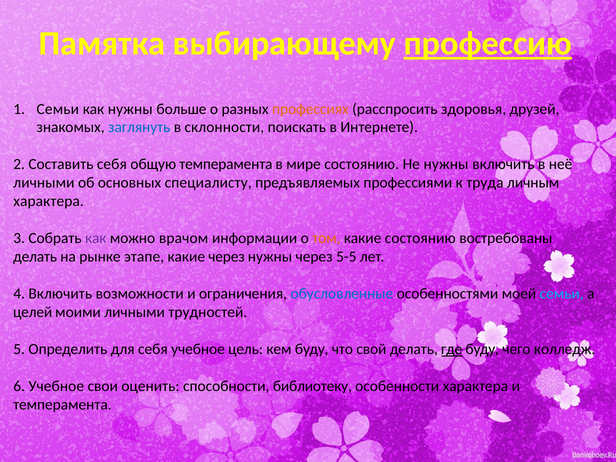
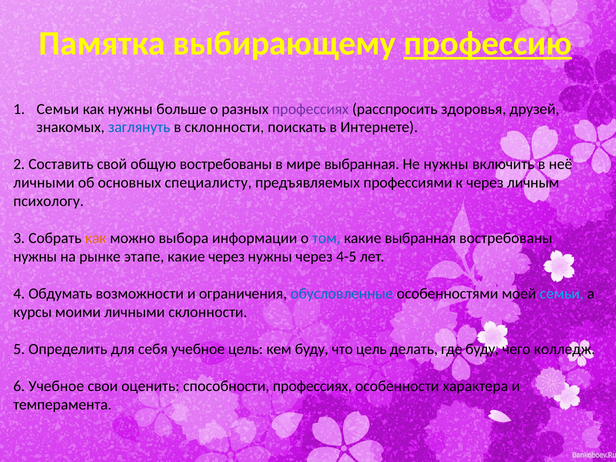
профессиях at (310, 109) colour: orange -> purple
Составить себя: себя -> свой
общую темперамента: темперамента -> востребованы
мире состоянию: состоянию -> выбранная
к труда: труда -> через
характера at (49, 201): характера -> психологу
как at (96, 238) colour: purple -> orange
врачом: врачом -> выбора
том colour: orange -> blue
какие состоянию: состоянию -> выбранная
делать at (35, 257): делать -> нужны
5-5: 5-5 -> 4-5
4 Включить: Включить -> Обдумать
целей: целей -> курсы
личными трудностей: трудностей -> склонности
что свой: свой -> цель
где underline: present -> none
способности библиотеку: библиотеку -> профессиях
